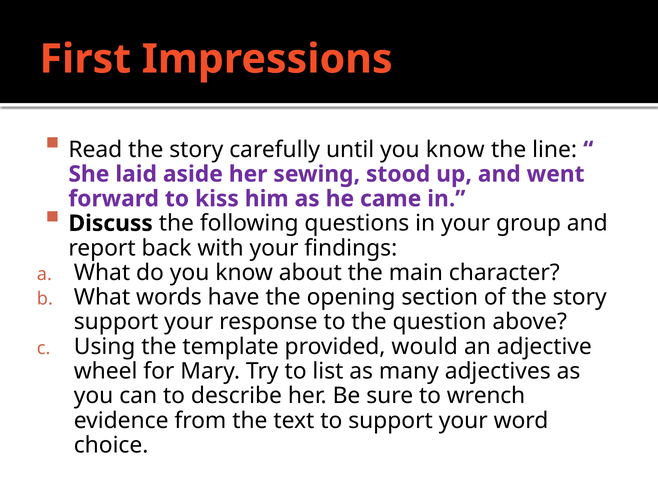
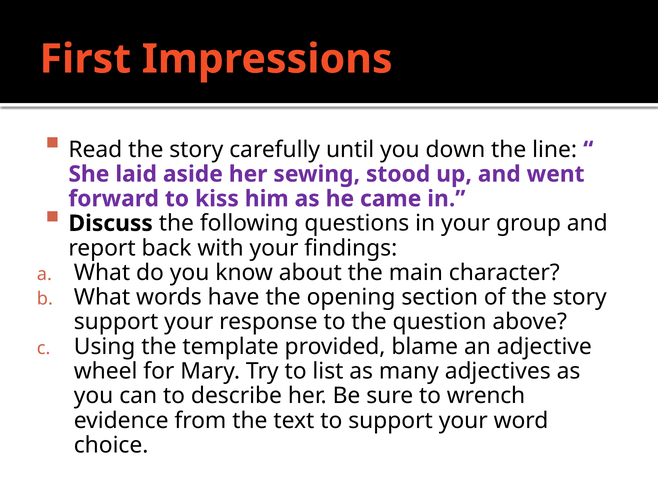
until you know: know -> down
would: would -> blame
